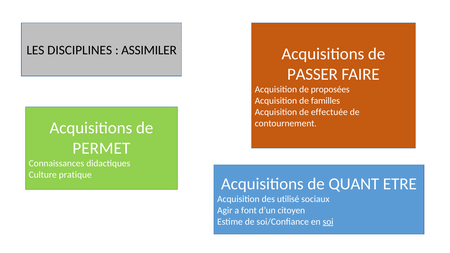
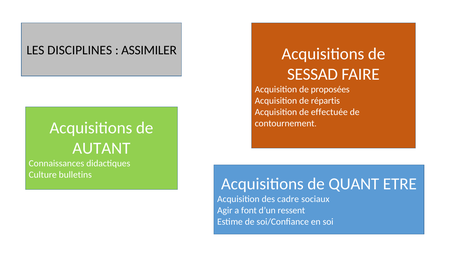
PASSER: PASSER -> SESSAD
familles: familles -> répartis
PERMET: PERMET -> AUTANT
pratique: pratique -> bulletins
utilisé: utilisé -> cadre
citoyen: citoyen -> ressent
soi underline: present -> none
